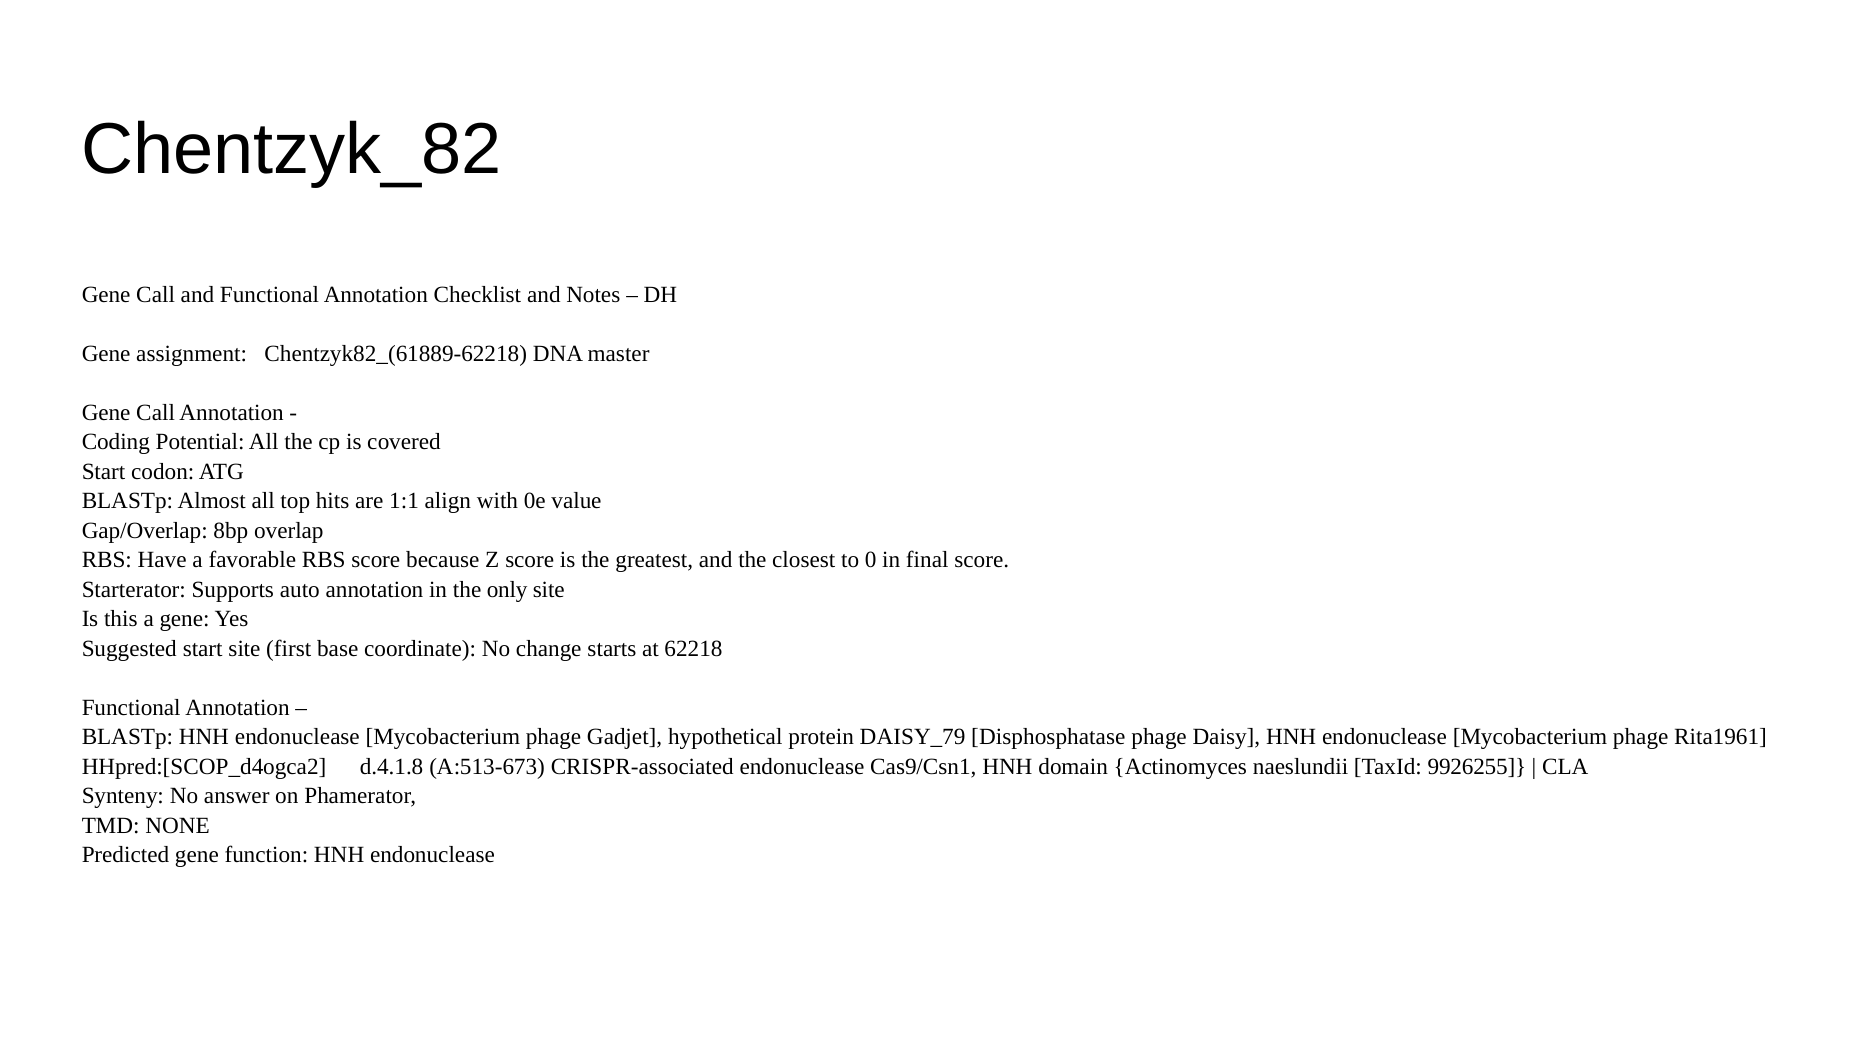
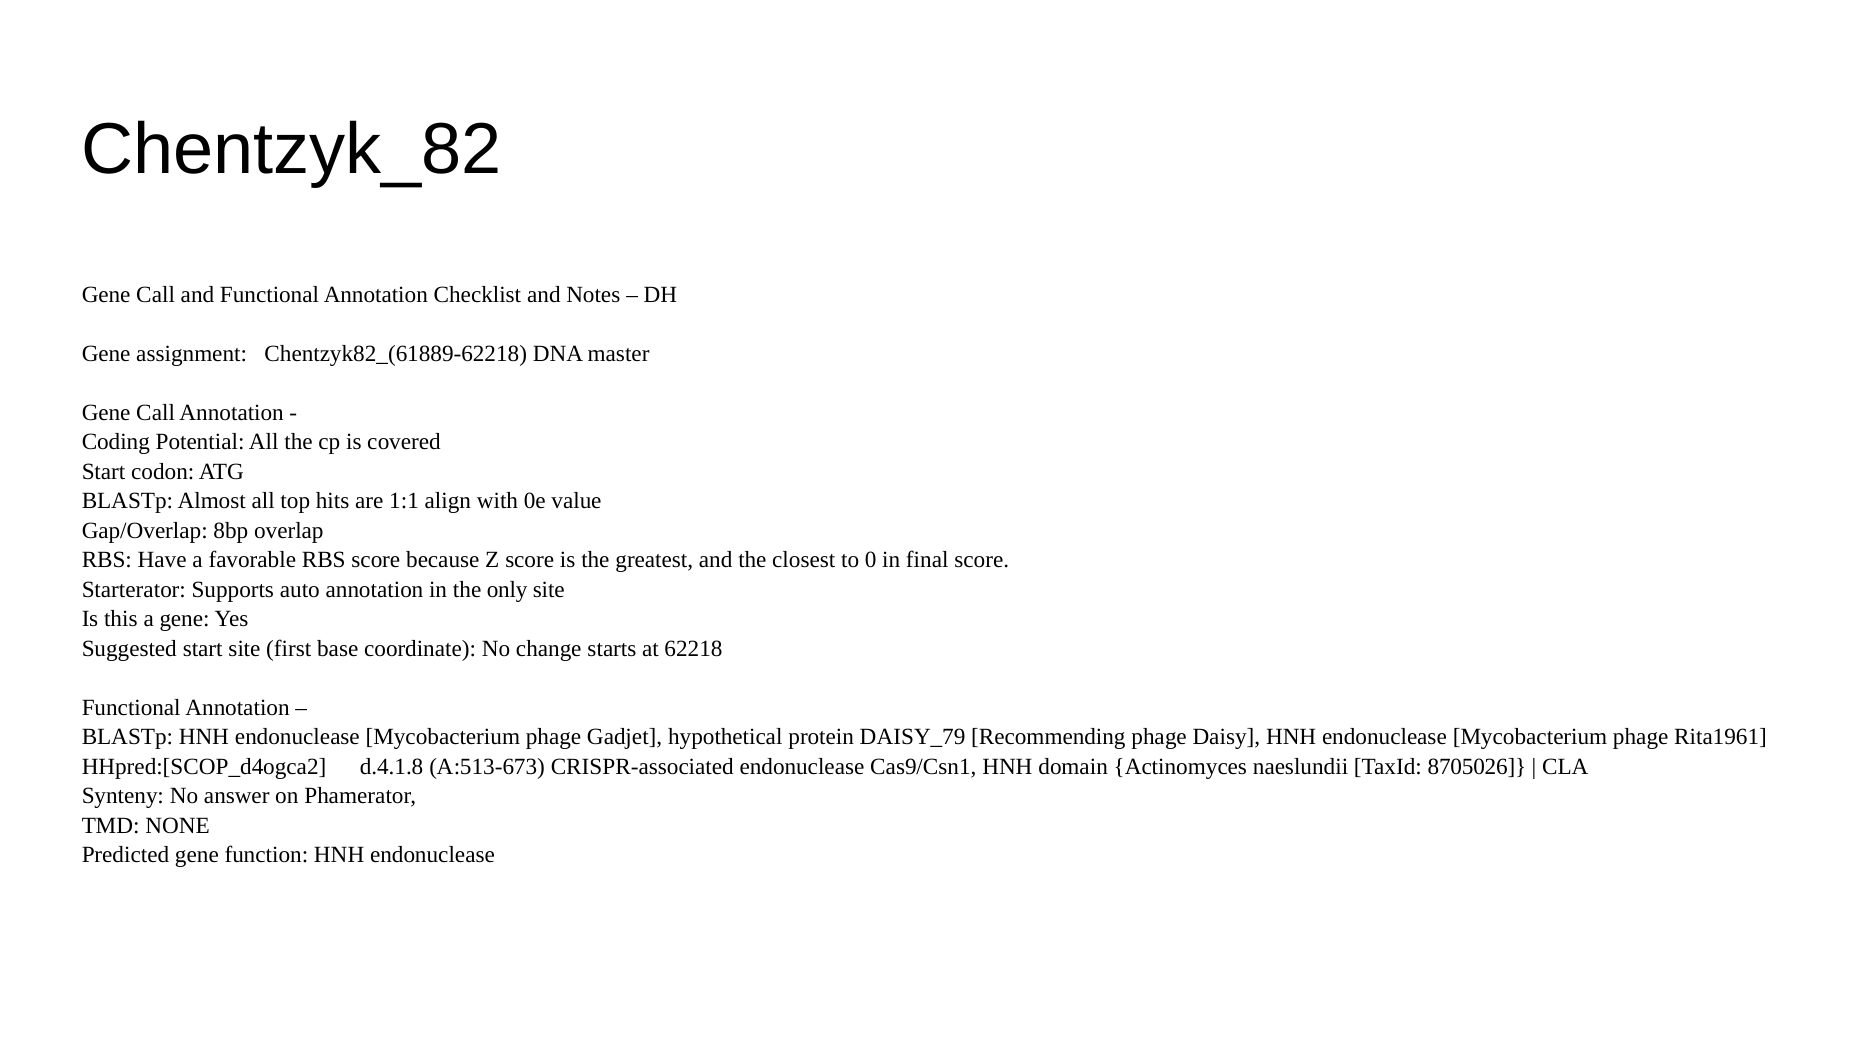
Disphosphatase: Disphosphatase -> Recommending
9926255: 9926255 -> 8705026
